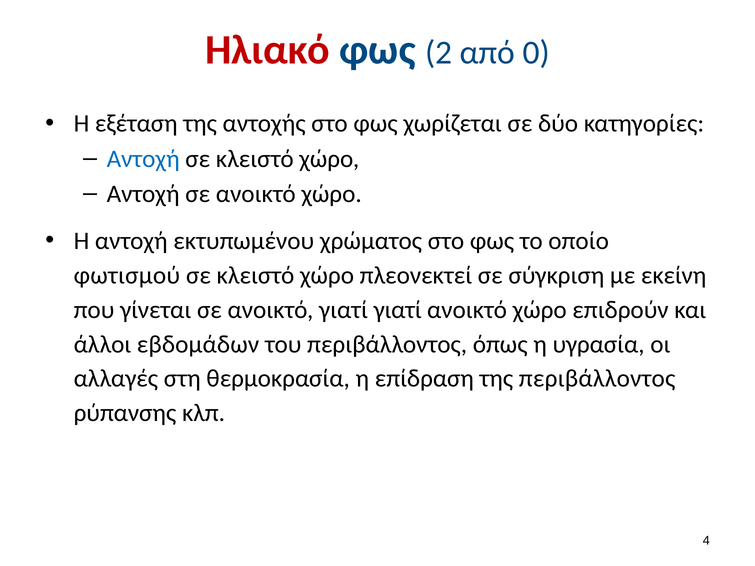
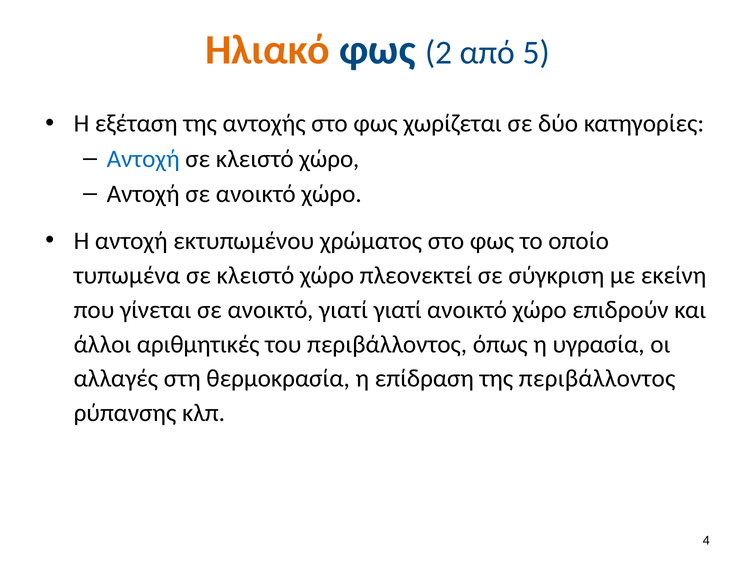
Ηλιακό colour: red -> orange
0: 0 -> 5
φωτισμού: φωτισμού -> τυπωμένα
εβδομάδων: εβδομάδων -> αριθμητικές
